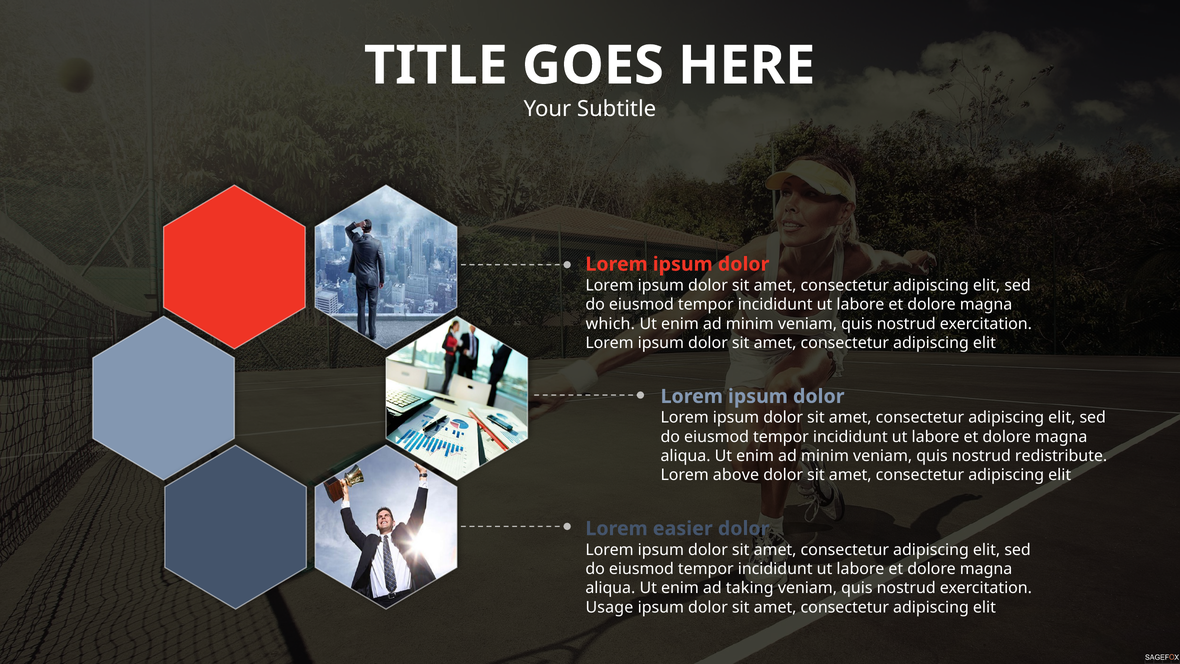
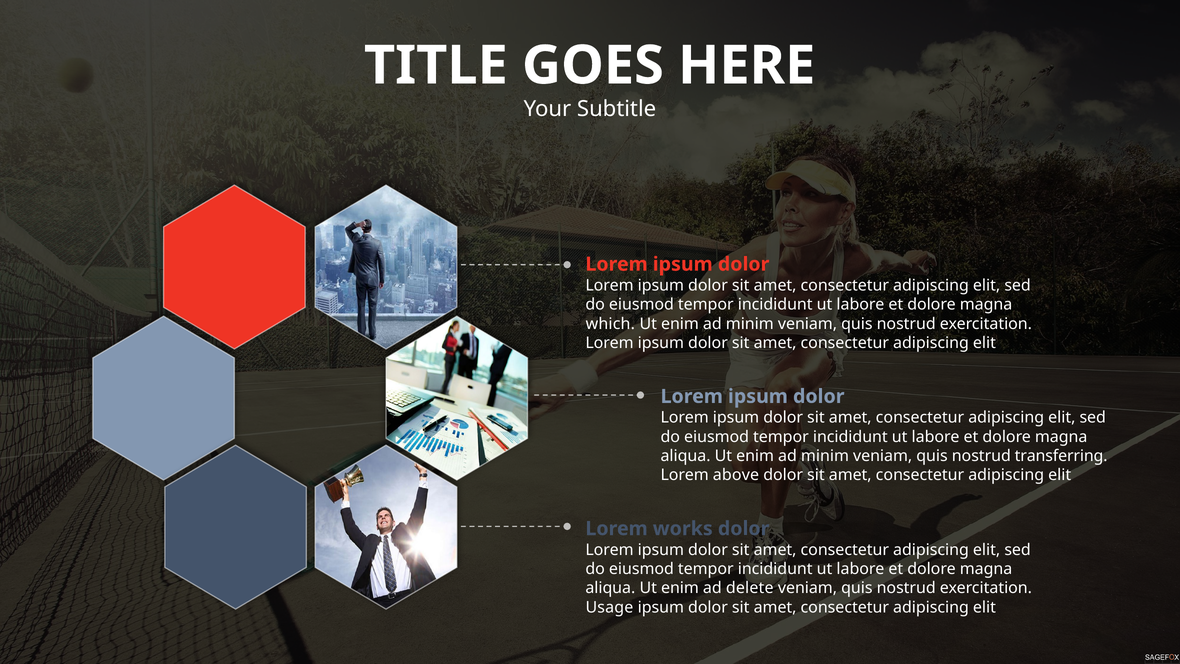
redistribute: redistribute -> transferring
easier: easier -> works
taking: taking -> delete
